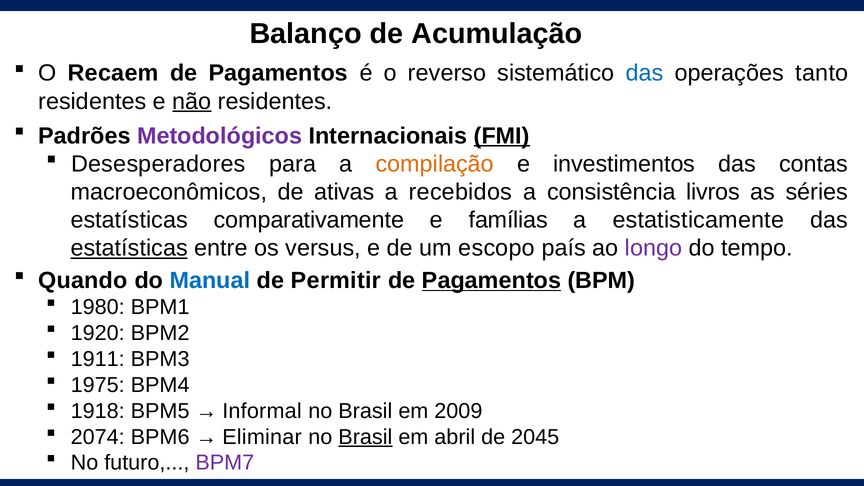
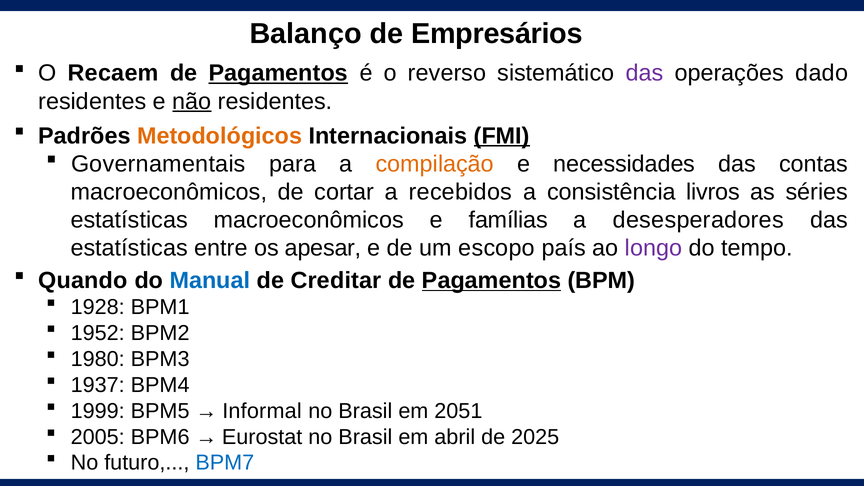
Acumulação: Acumulação -> Empresários
Pagamentos at (278, 73) underline: none -> present
das at (645, 73) colour: blue -> purple
tanto: tanto -> dado
Metodológicos colour: purple -> orange
Desesperadores: Desesperadores -> Governamentais
investimentos: investimentos -> necessidades
ativas: ativas -> cortar
estatísticas comparativamente: comparativamente -> macroeconômicos
estatisticamente: estatisticamente -> desesperadores
estatísticas at (129, 248) underline: present -> none
versus: versus -> apesar
Permitir: Permitir -> Creditar
1980: 1980 -> 1928
1920: 1920 -> 1952
1911: 1911 -> 1980
1975: 1975 -> 1937
1918: 1918 -> 1999
2009: 2009 -> 2051
2074: 2074 -> 2005
Eliminar: Eliminar -> Eurostat
Brasil at (365, 437) underline: present -> none
2045: 2045 -> 2025
BPM7 colour: purple -> blue
